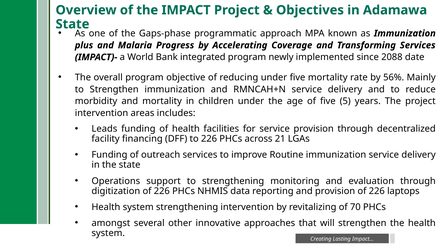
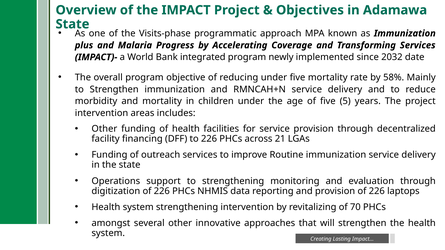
Gaps-phase: Gaps-phase -> Visits-phase
2088: 2088 -> 2032
56%: 56% -> 58%
Leads at (104, 129): Leads -> Other
